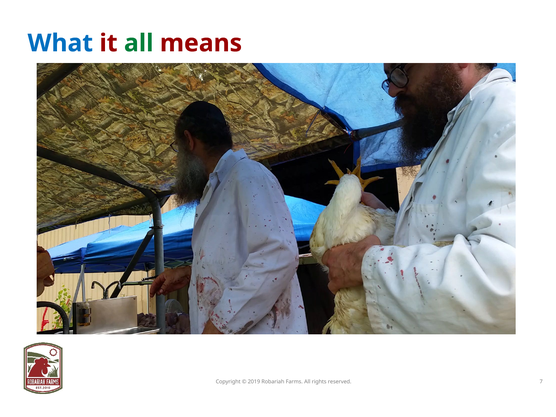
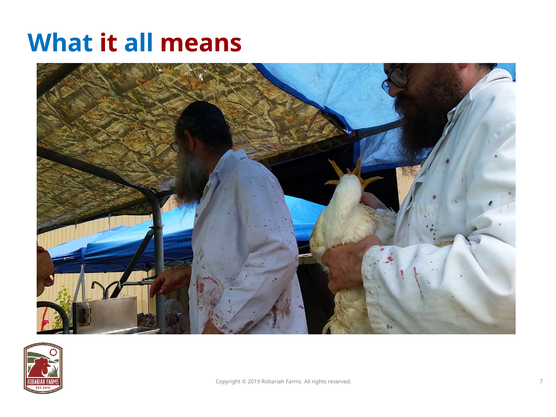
all at (139, 43) colour: green -> blue
